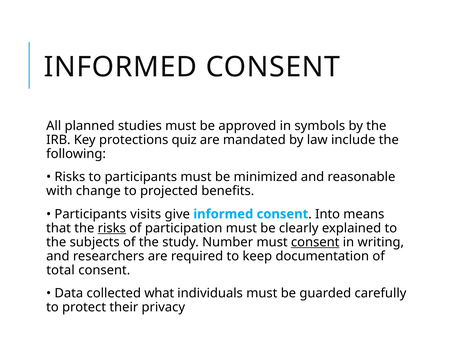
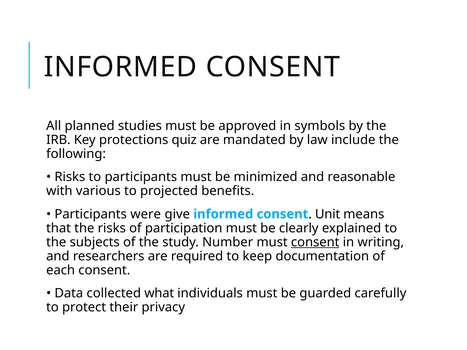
change: change -> various
visits: visits -> were
Into: Into -> Unit
risks at (112, 228) underline: present -> none
total: total -> each
